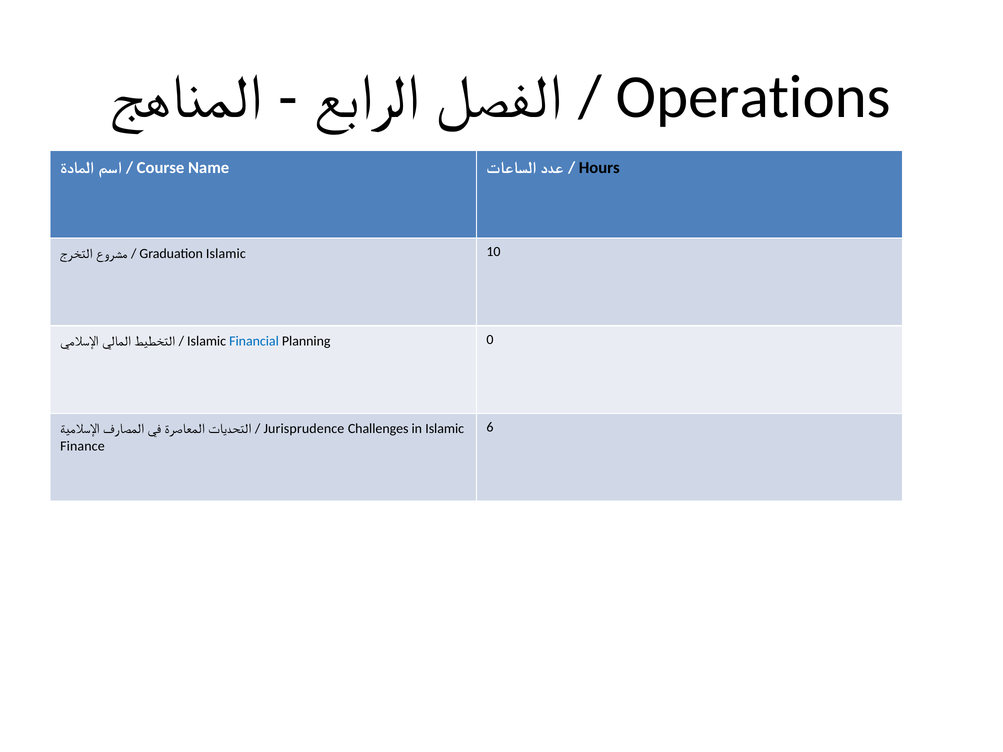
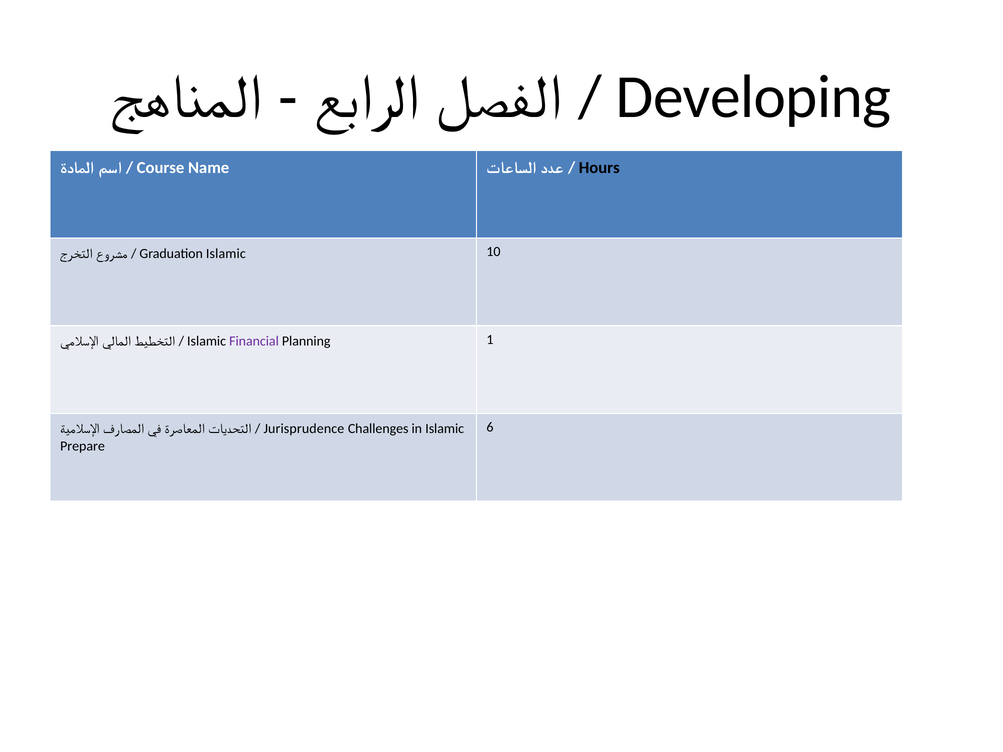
Operations: Operations -> Developing
Financial colour: blue -> purple
0: 0 -> 1
Finance: Finance -> Prepare
